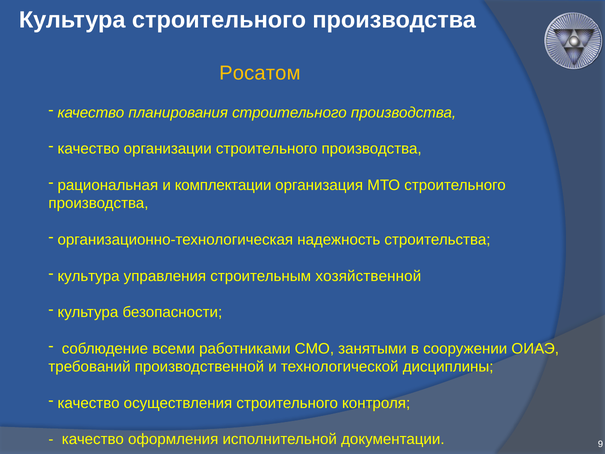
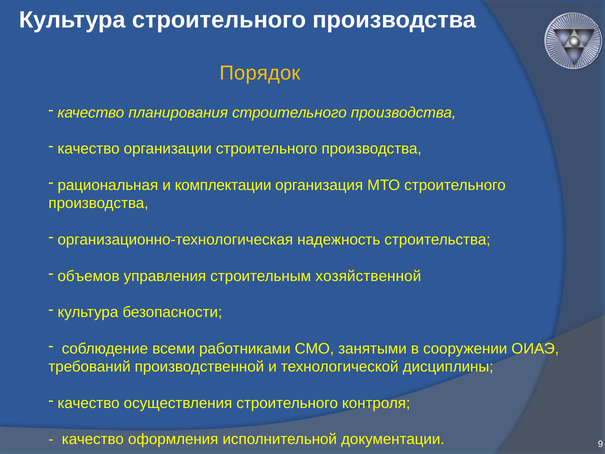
Росатом: Росатом -> Порядок
культура at (89, 276): культура -> объемов
